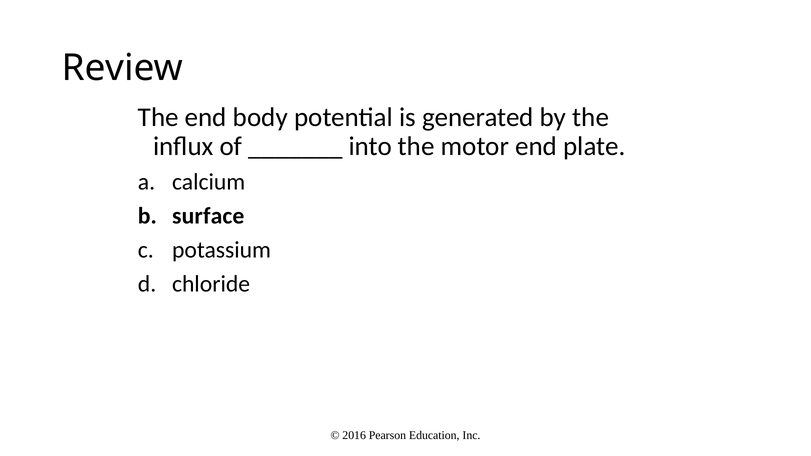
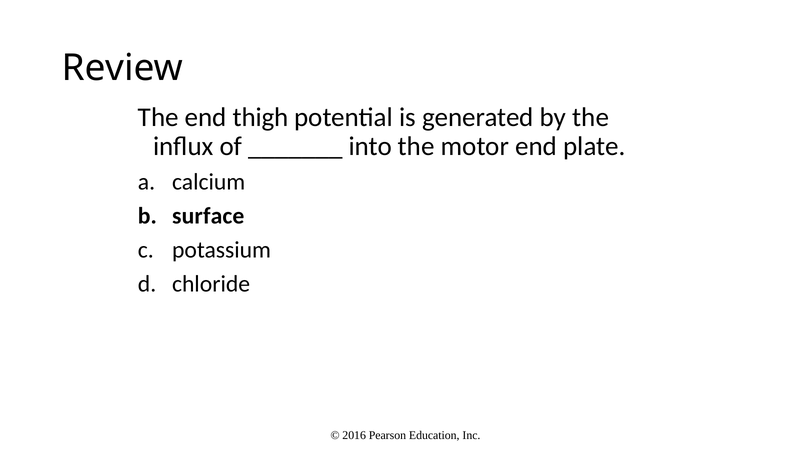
body: body -> thigh
